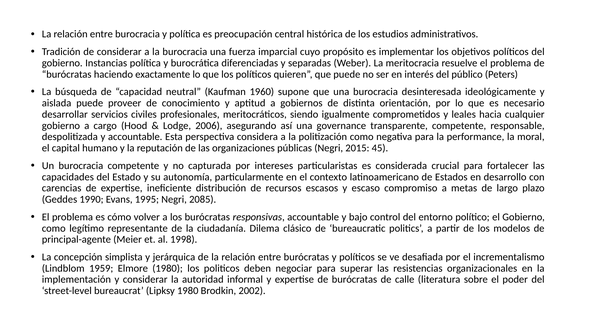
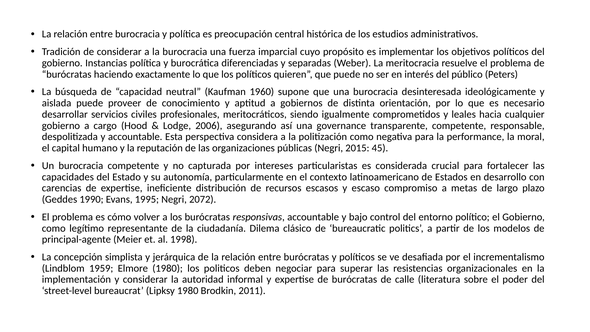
2085: 2085 -> 2072
2002: 2002 -> 2011
